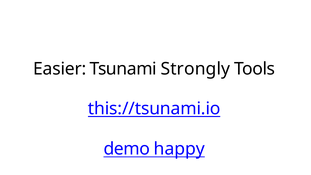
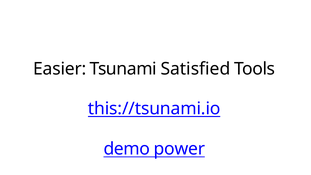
Strongly: Strongly -> Satisfied
happy: happy -> power
